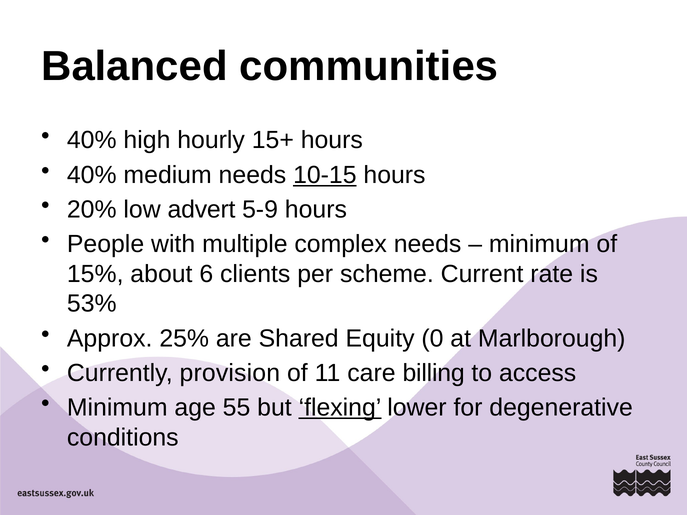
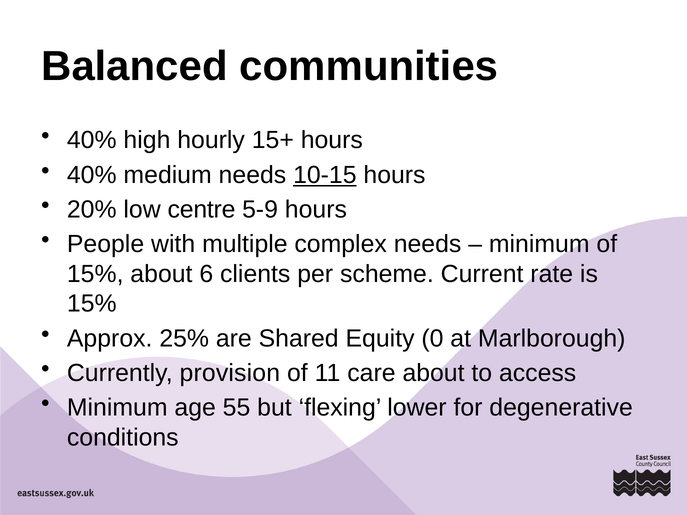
advert: advert -> centre
53% at (92, 304): 53% -> 15%
care billing: billing -> about
flexing underline: present -> none
